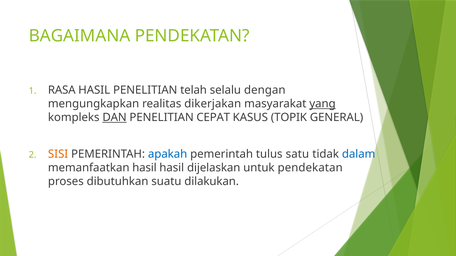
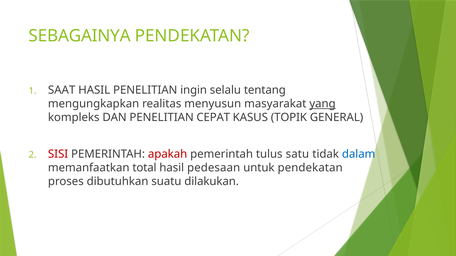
BAGAIMANA: BAGAIMANA -> SEBAGAINYA
RASA: RASA -> SAAT
telah: telah -> ingin
dengan: dengan -> tentang
dikerjakan: dikerjakan -> menyusun
DAN underline: present -> none
SISI colour: orange -> red
apakah colour: blue -> red
memanfaatkan hasil: hasil -> total
dijelaskan: dijelaskan -> pedesaan
